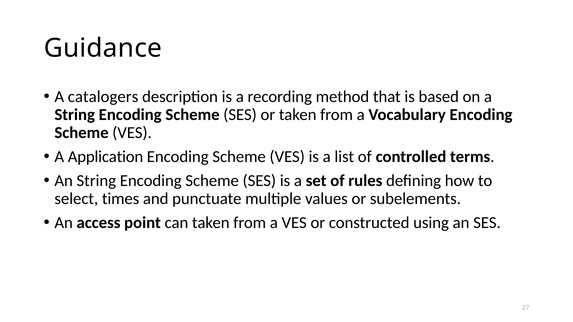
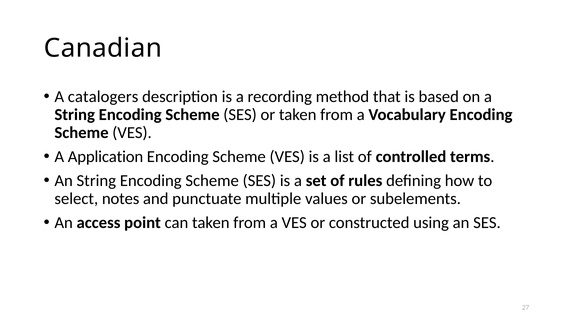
Guidance: Guidance -> Canadian
times: times -> notes
